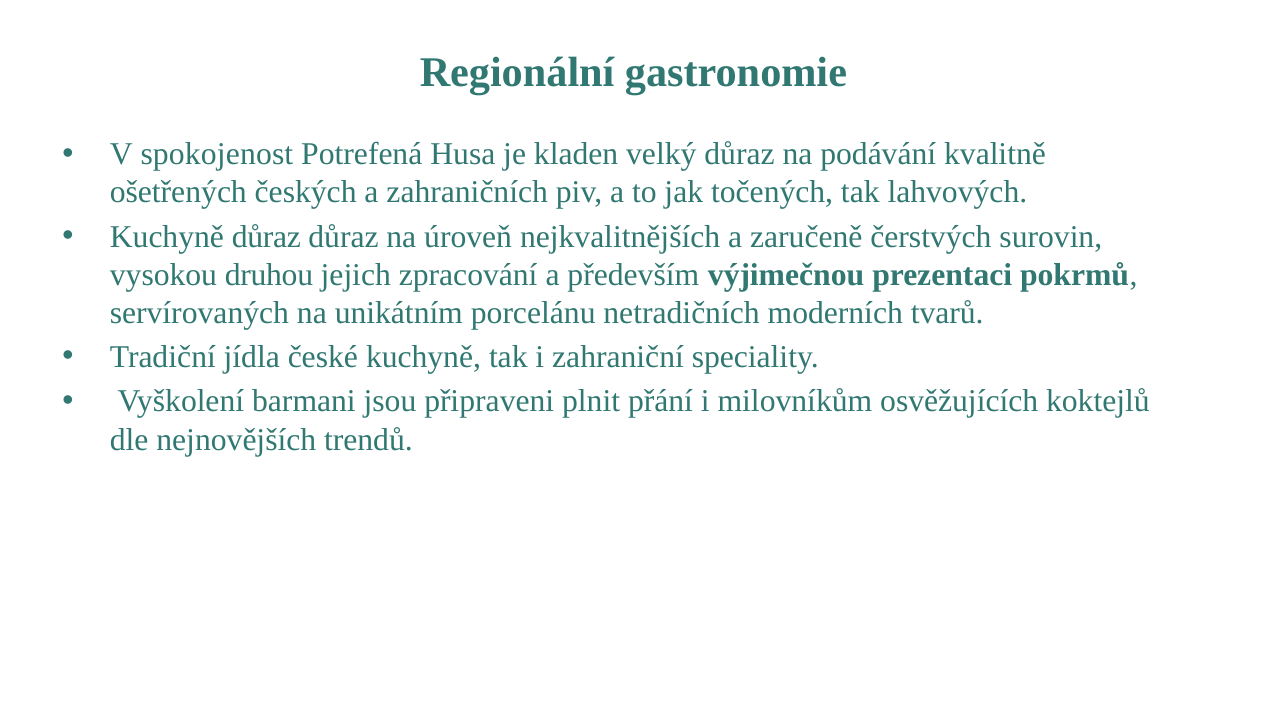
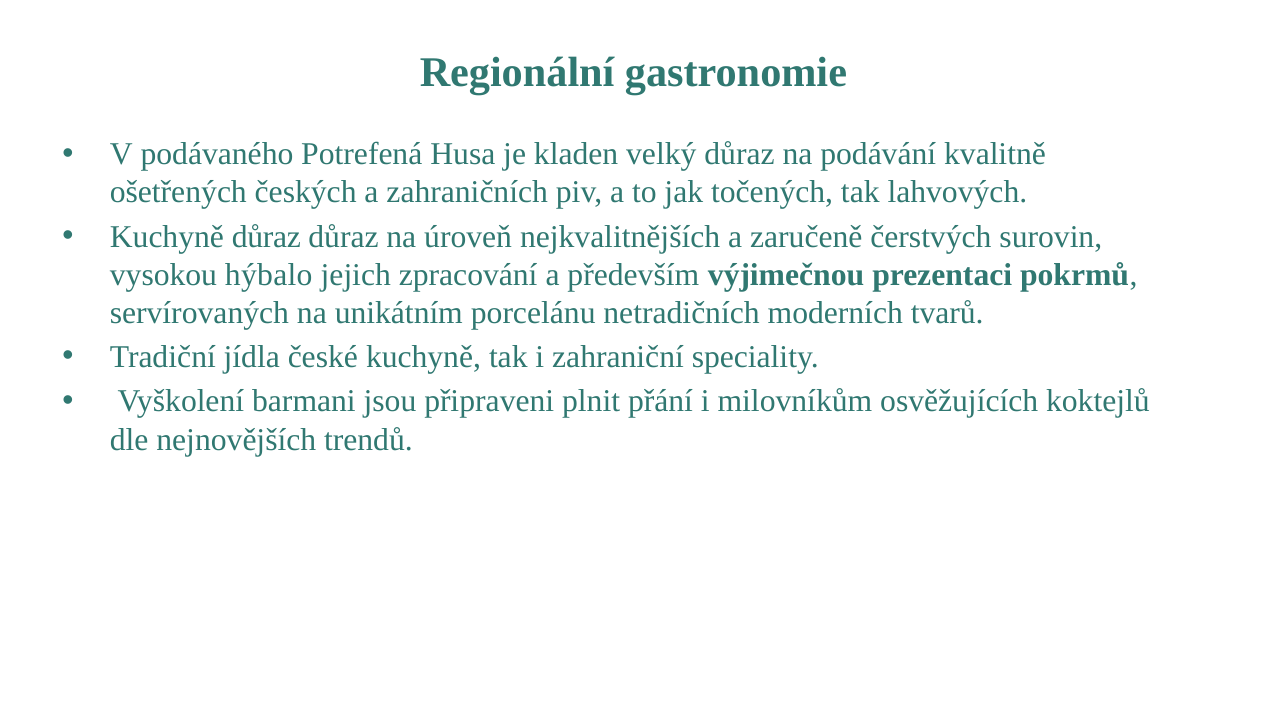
spokojenost: spokojenost -> podávaného
druhou: druhou -> hýbalo
